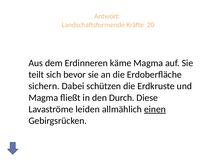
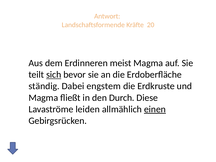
käme: käme -> meist
sich underline: none -> present
sichern: sichern -> ständig
schützen: schützen -> engstem
